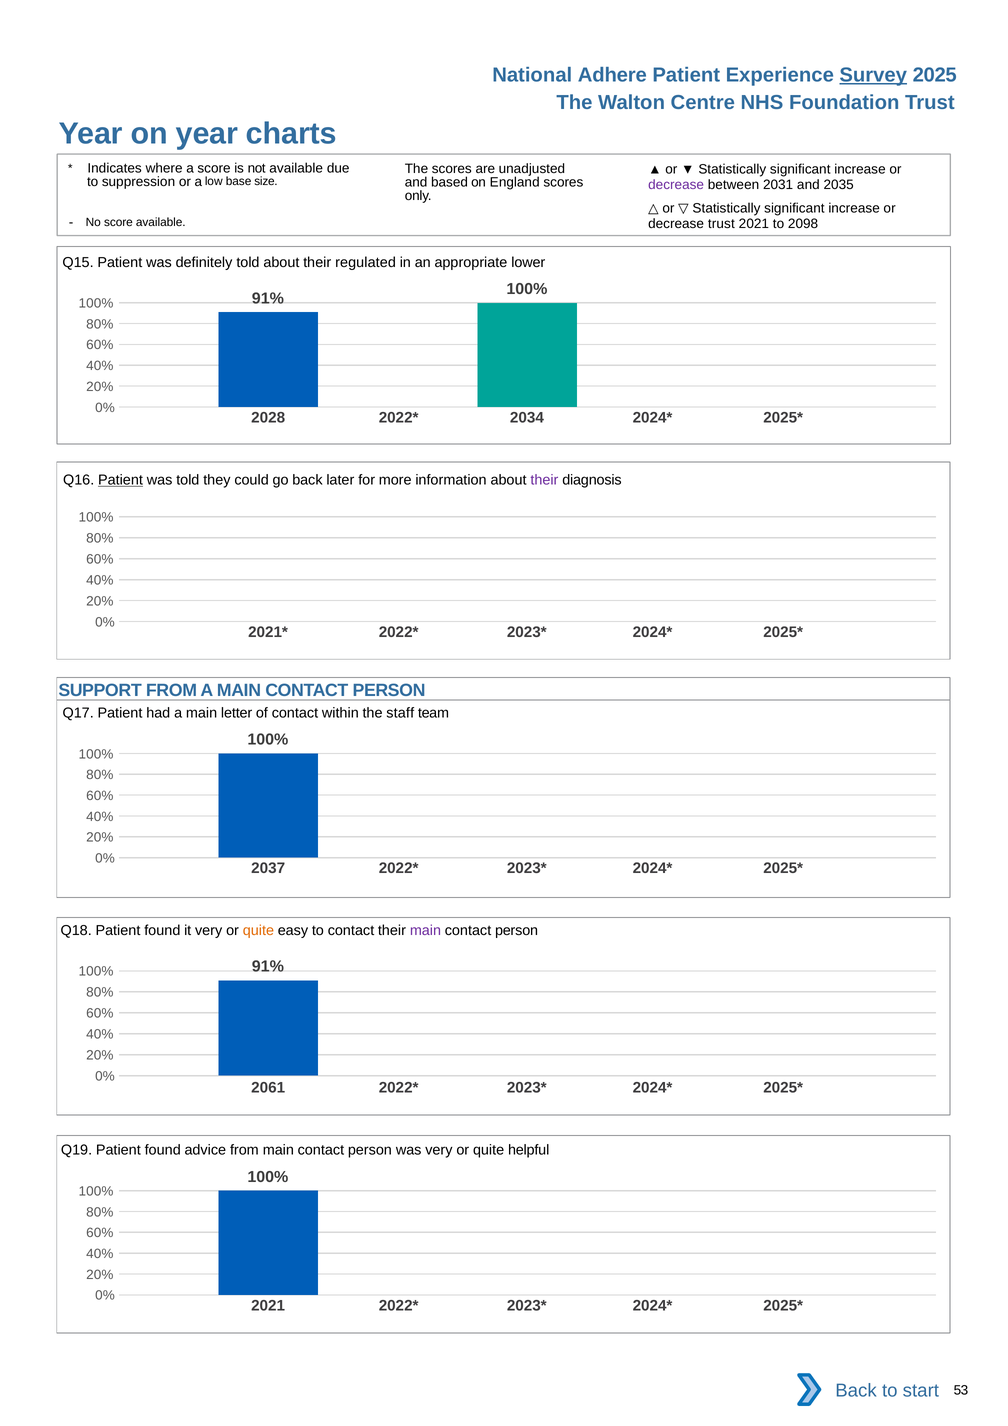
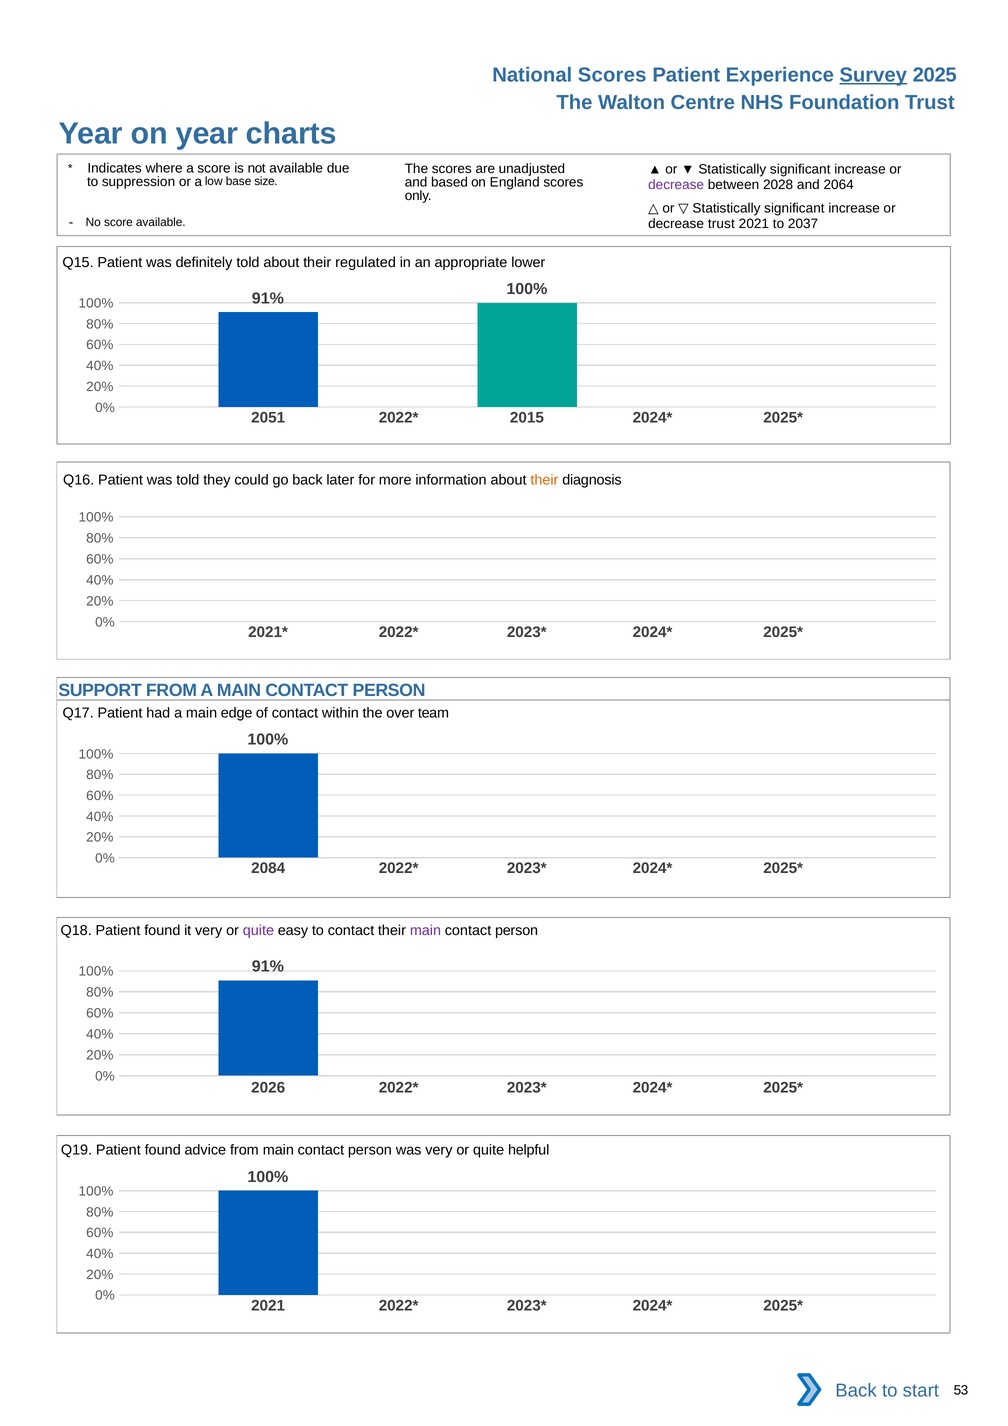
National Adhere: Adhere -> Scores
2031: 2031 -> 2028
2035: 2035 -> 2064
2098: 2098 -> 2037
2028: 2028 -> 2051
2034: 2034 -> 2015
Patient at (120, 480) underline: present -> none
their at (544, 480) colour: purple -> orange
letter: letter -> edge
staff: staff -> over
2037: 2037 -> 2084
quite at (258, 931) colour: orange -> purple
2061: 2061 -> 2026
